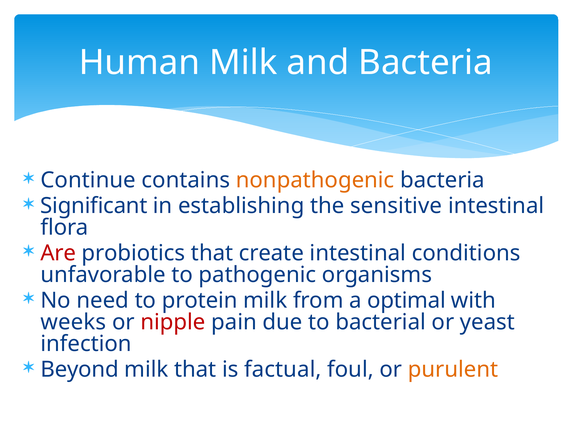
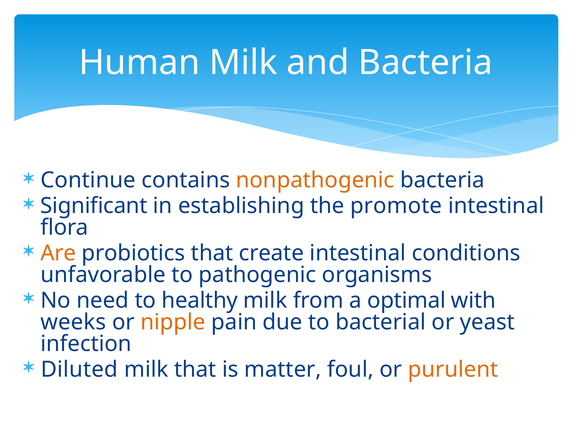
sensitive: sensitive -> promote
Are colour: red -> orange
protein: protein -> healthy
nipple colour: red -> orange
Beyond: Beyond -> Diluted
factual: factual -> matter
